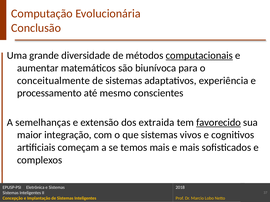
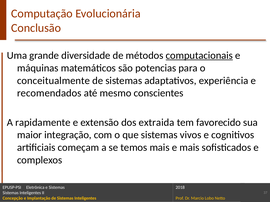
aumentar: aumentar -> máquinas
biunívoca: biunívoca -> potencias
processamento: processamento -> recomendados
semelhanças: semelhanças -> rapidamente
favorecido underline: present -> none
